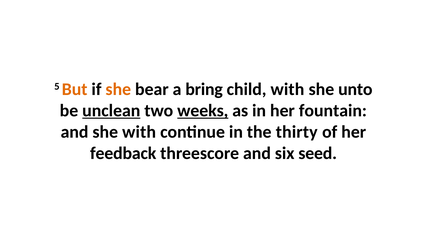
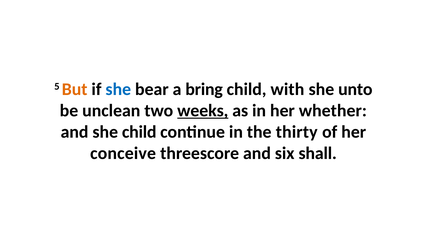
she at (118, 89) colour: orange -> blue
unclean underline: present -> none
fountain: fountain -> whether
she with: with -> child
feedback: feedback -> conceive
seed: seed -> shall
